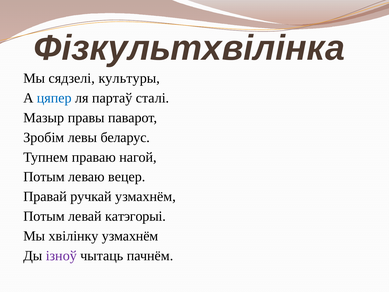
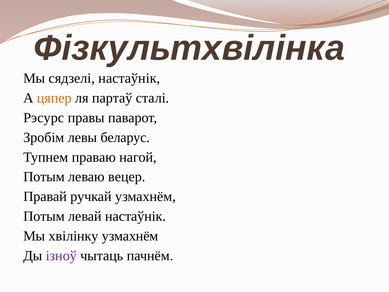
сядзелі культуры: культуры -> настаўнік
цяпер colour: blue -> orange
Мазыр: Мазыр -> Рэсурс
левай катэгорыі: катэгорыі -> настаўнік
